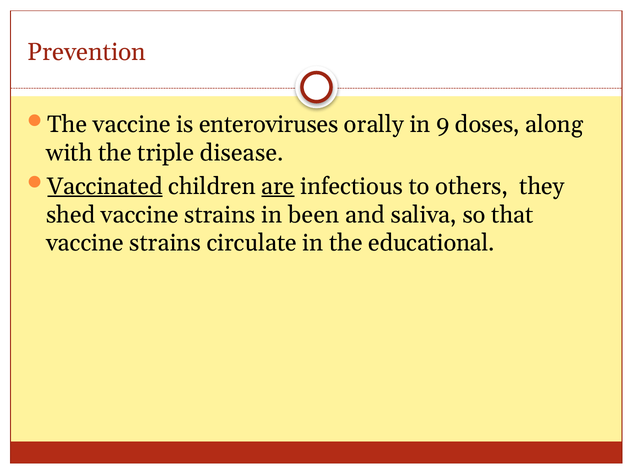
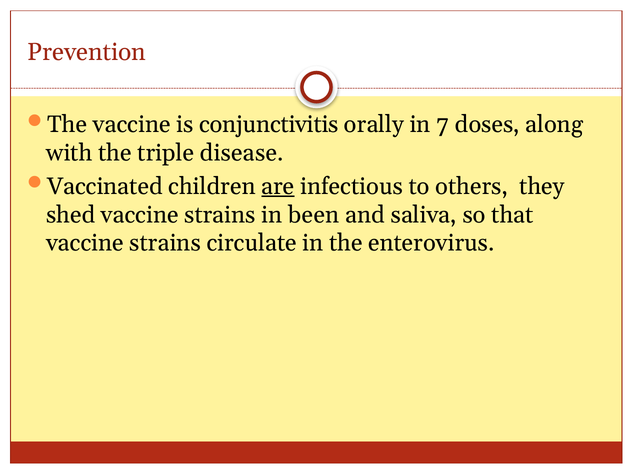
enteroviruses: enteroviruses -> conjunctivitis
9: 9 -> 7
Vaccinated underline: present -> none
educational: educational -> enterovirus
